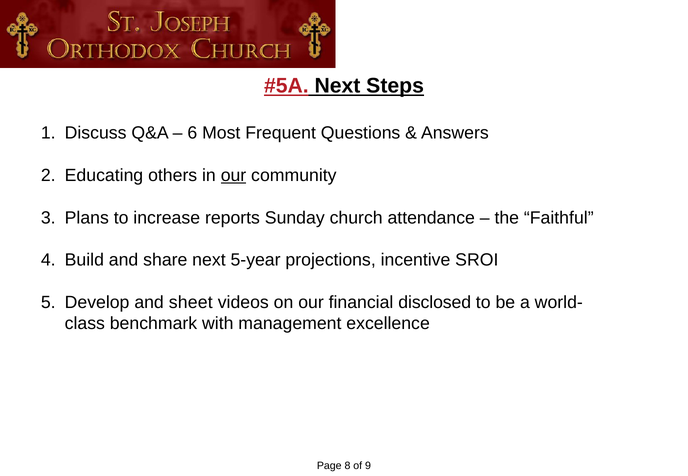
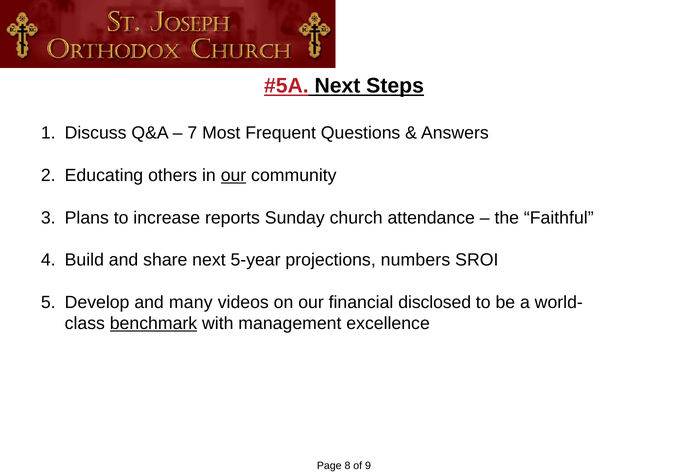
6: 6 -> 7
incentive: incentive -> numbers
sheet: sheet -> many
benchmark underline: none -> present
